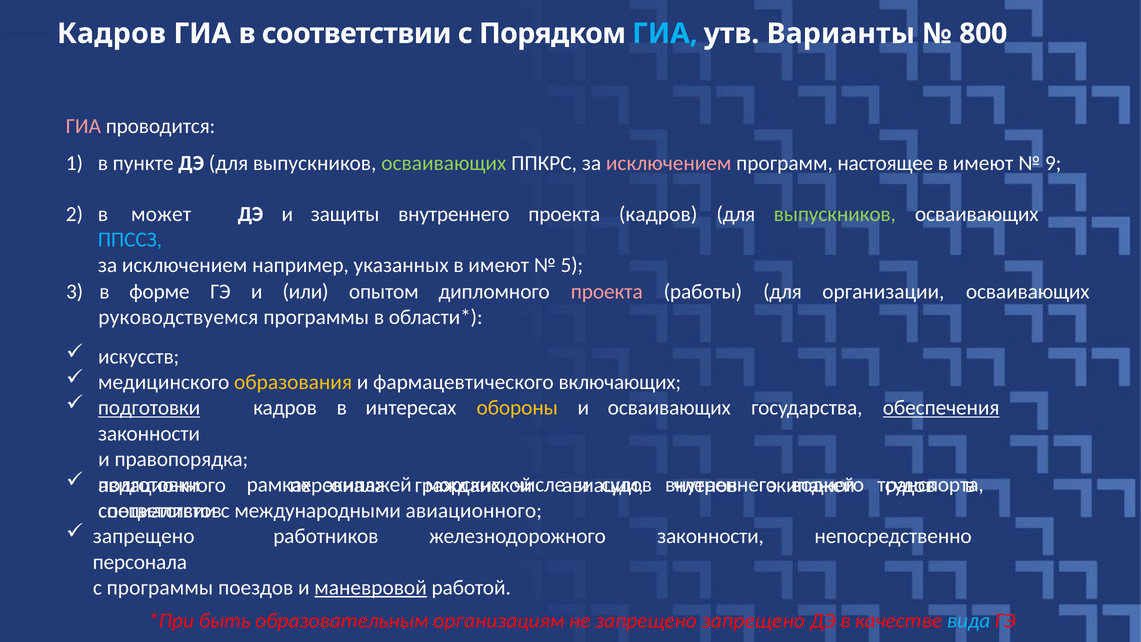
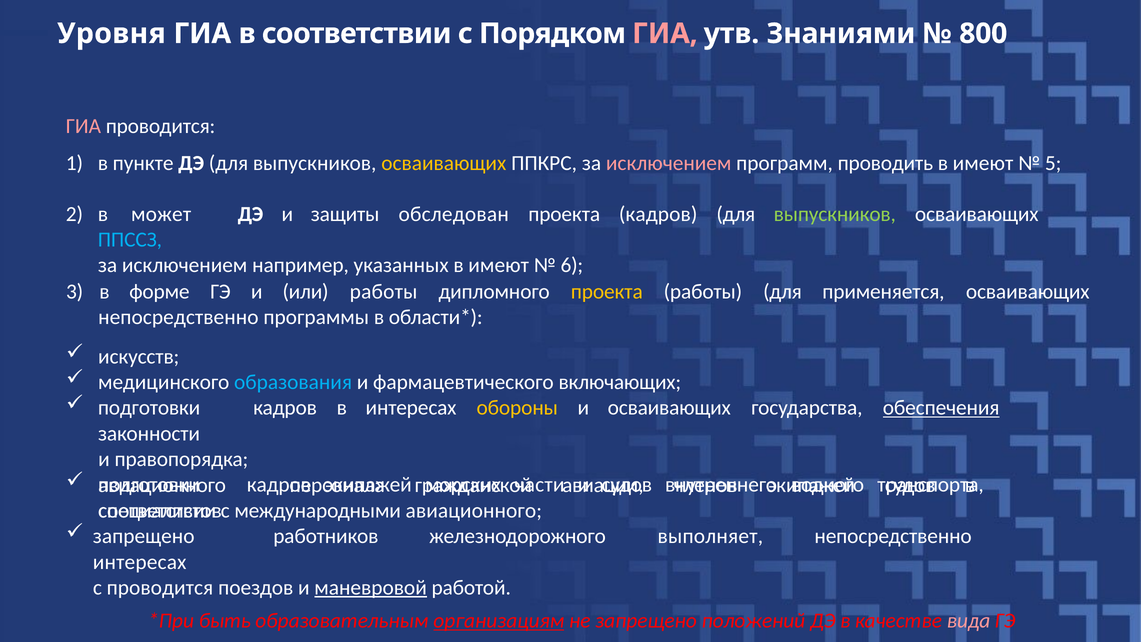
Кадров at (111, 34): Кадров -> Уровня
ГИА at (665, 34) colour: light blue -> pink
Варианты: Варианты -> Знаниями
осваивающих at (444, 163) colour: light green -> yellow
настоящее: настоящее -> проводить
9: 9 -> 5
защиты внутреннего: внутреннего -> обследован
5: 5 -> 6
или опытом: опытом -> работы
проекта at (607, 291) colour: pink -> yellow
организации: организации -> применяется
руководствуемся at (178, 317): руководствуемся -> непосредственно
образования colour: yellow -> light blue
подготовки at (149, 408) underline: present -> none
рамках at (279, 485): рамках -> кадров
числе: числе -> части
железнодорожного законности: законности -> выполняет
персонала at (140, 562): персонала -> интересах
с программы: программы -> проводится
организациям underline: none -> present
запрещено запрещено: запрещено -> положений
вида colour: light blue -> pink
